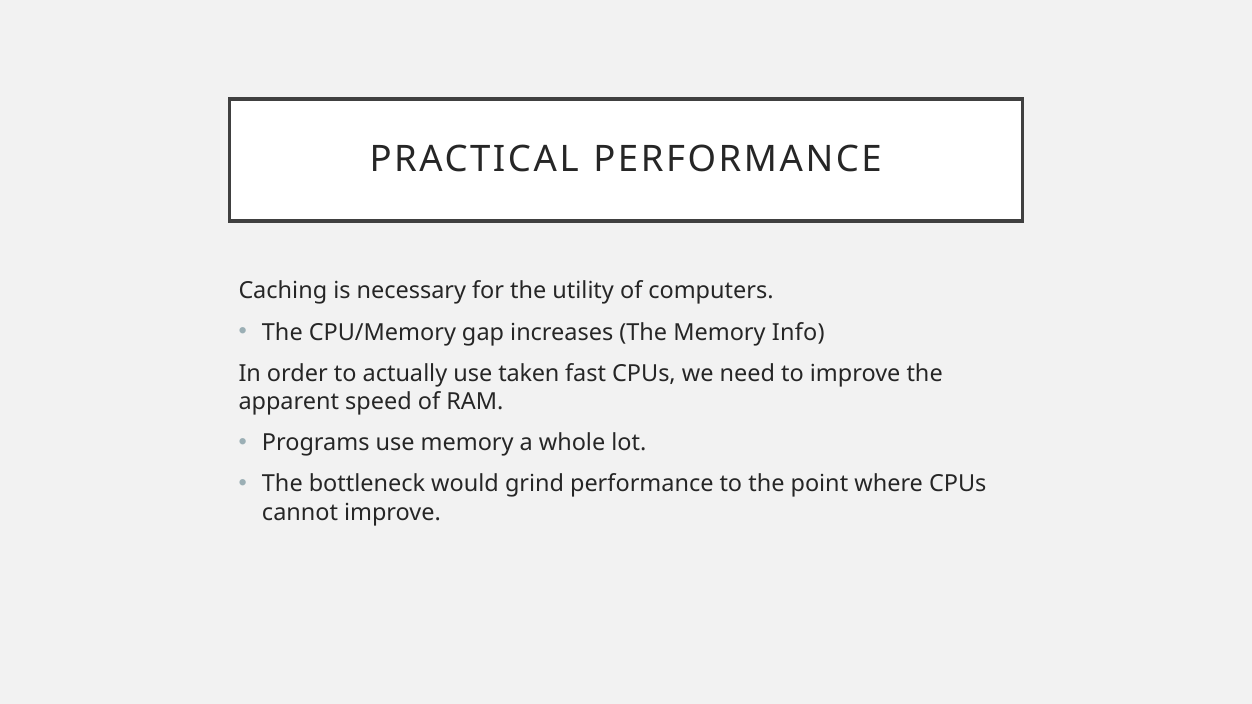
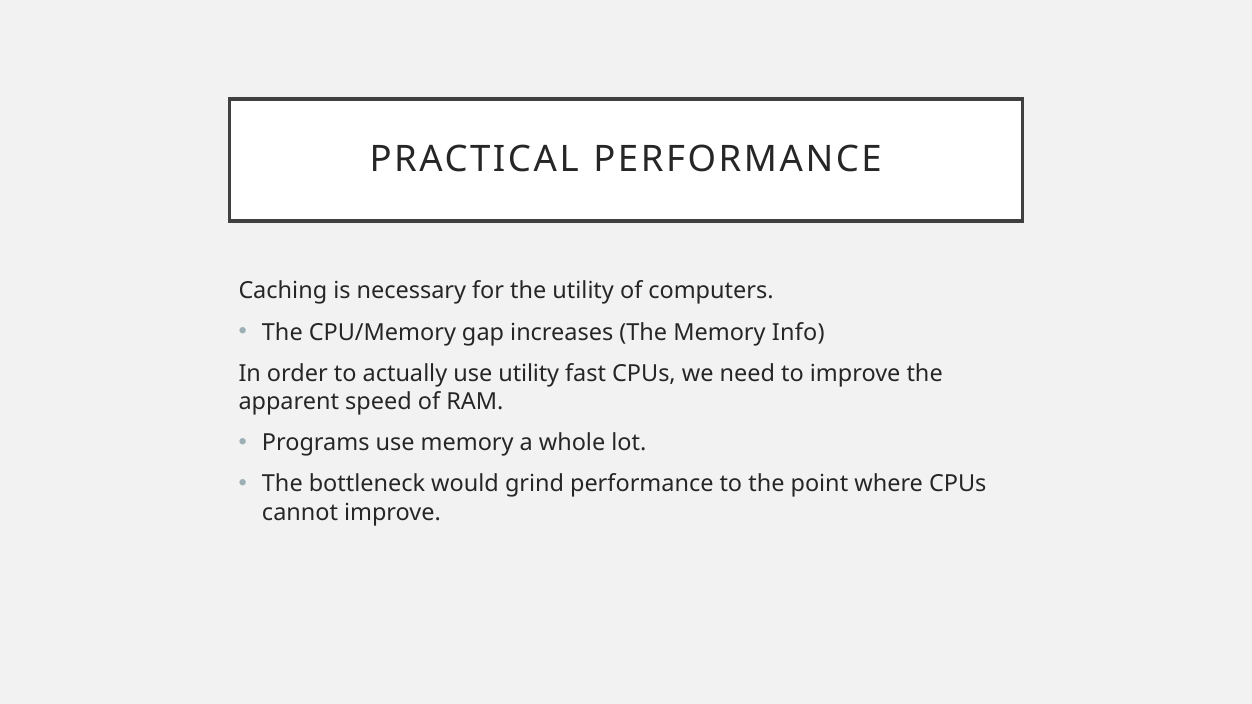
use taken: taken -> utility
